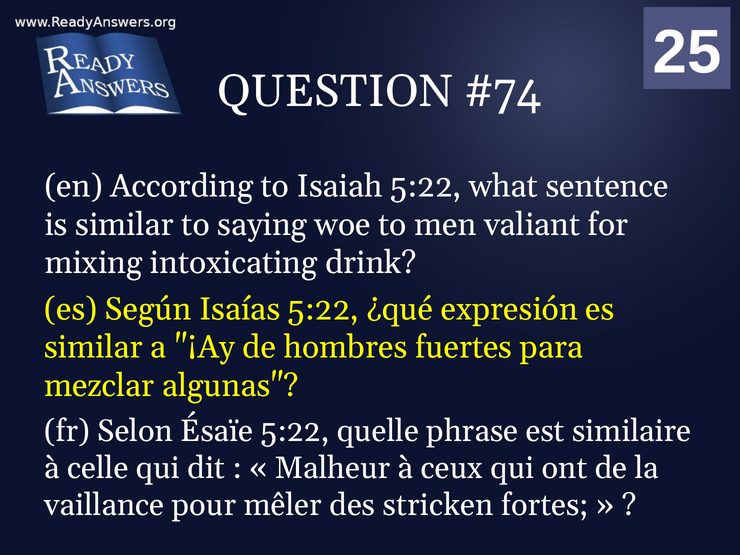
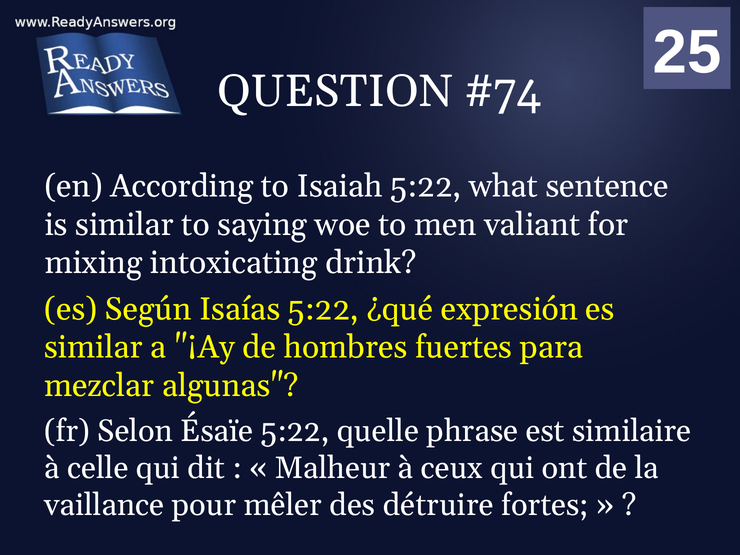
stricken: stricken -> détruire
